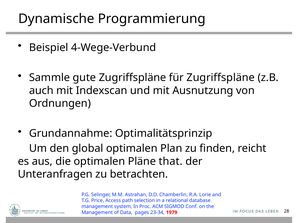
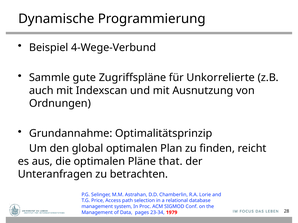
für Zugriffspläne: Zugriffspläne -> Unkorrelierte
